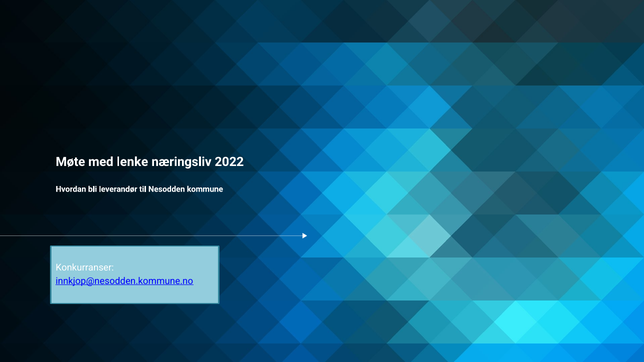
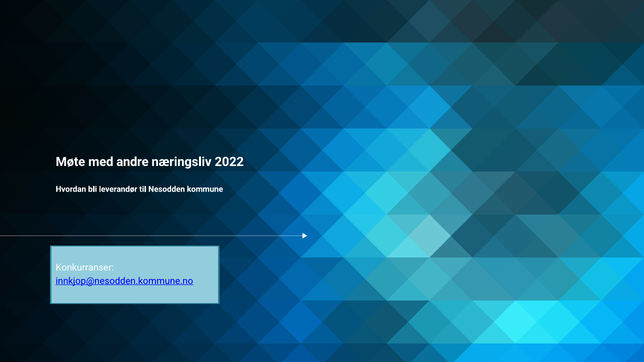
lenke: lenke -> andre
